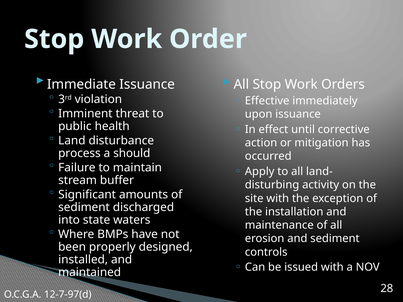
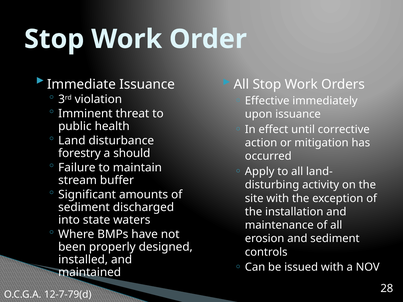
process: process -> forestry
12-7-97(d: 12-7-97(d -> 12-7-79(d
